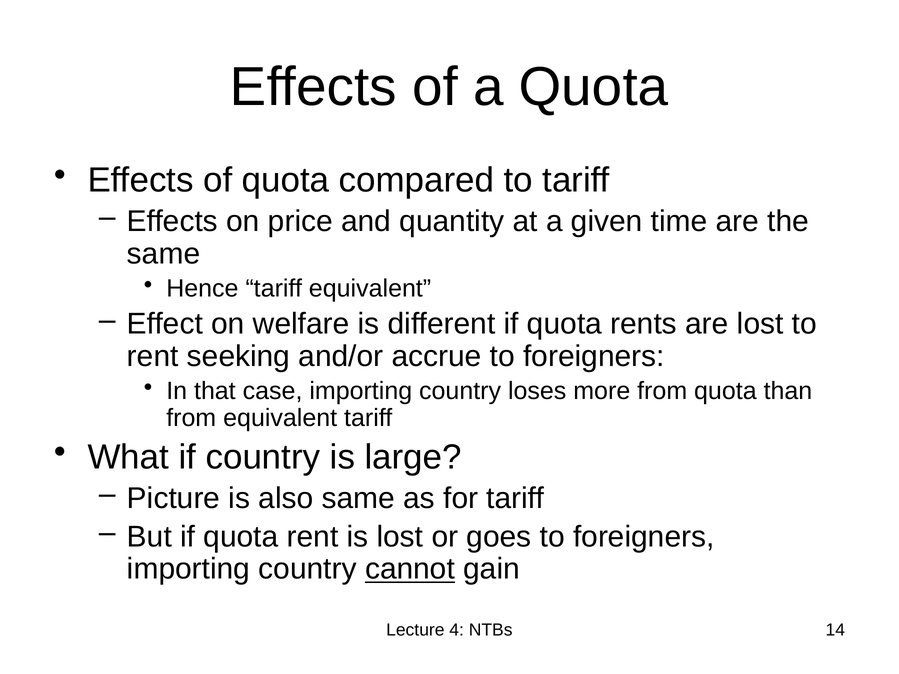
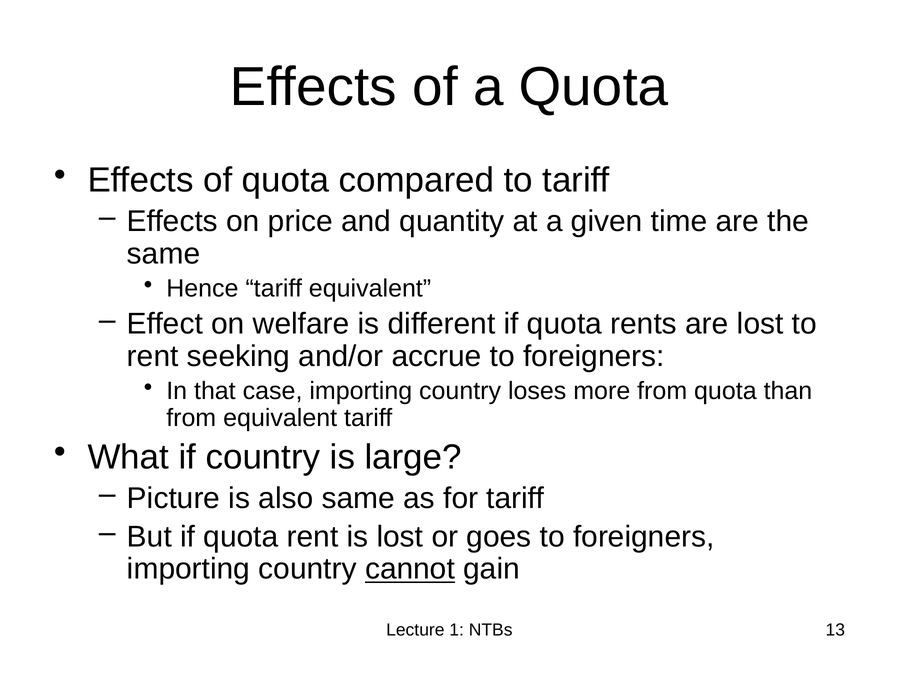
4: 4 -> 1
14: 14 -> 13
